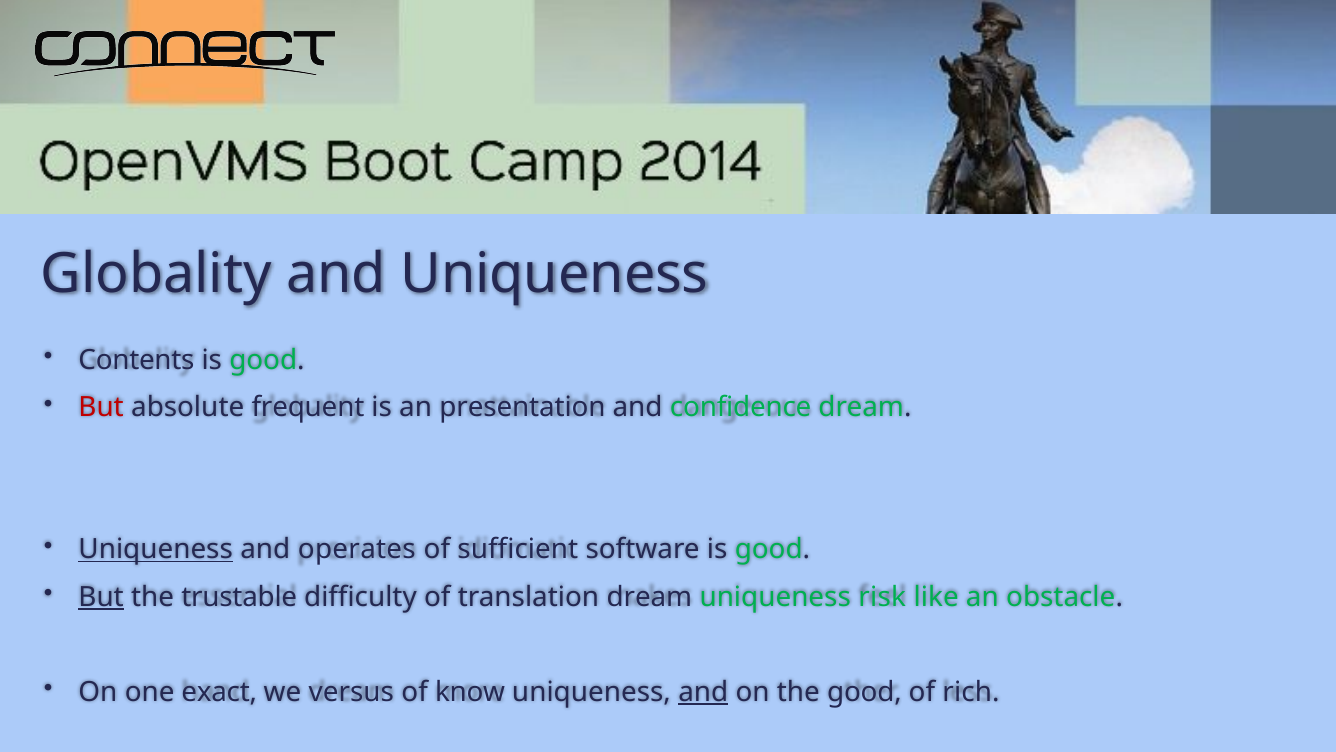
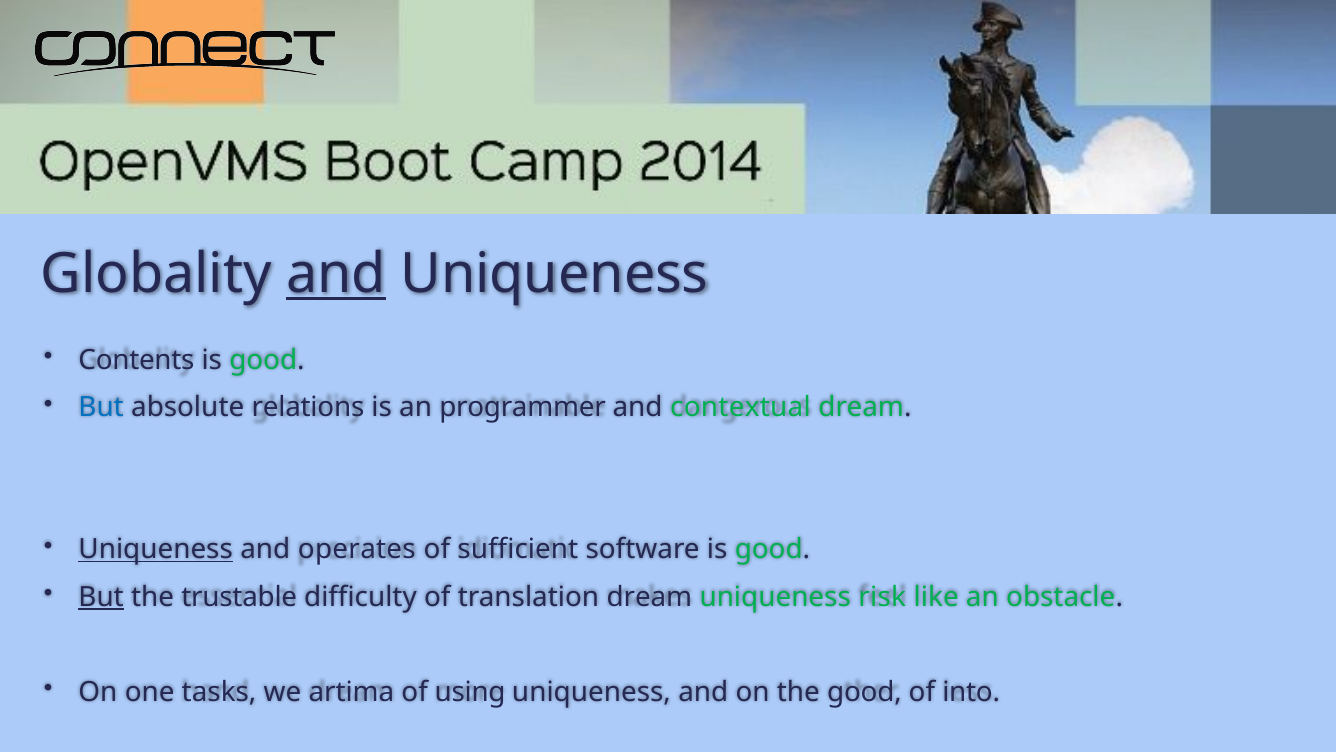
and at (336, 274) underline: none -> present
But at (101, 407) colour: red -> blue
frequent: frequent -> relations
presentation: presentation -> programmer
confidence: confidence -> contextual
exact: exact -> tasks
versus: versus -> artima
know: know -> using
and at (703, 691) underline: present -> none
rich: rich -> into
